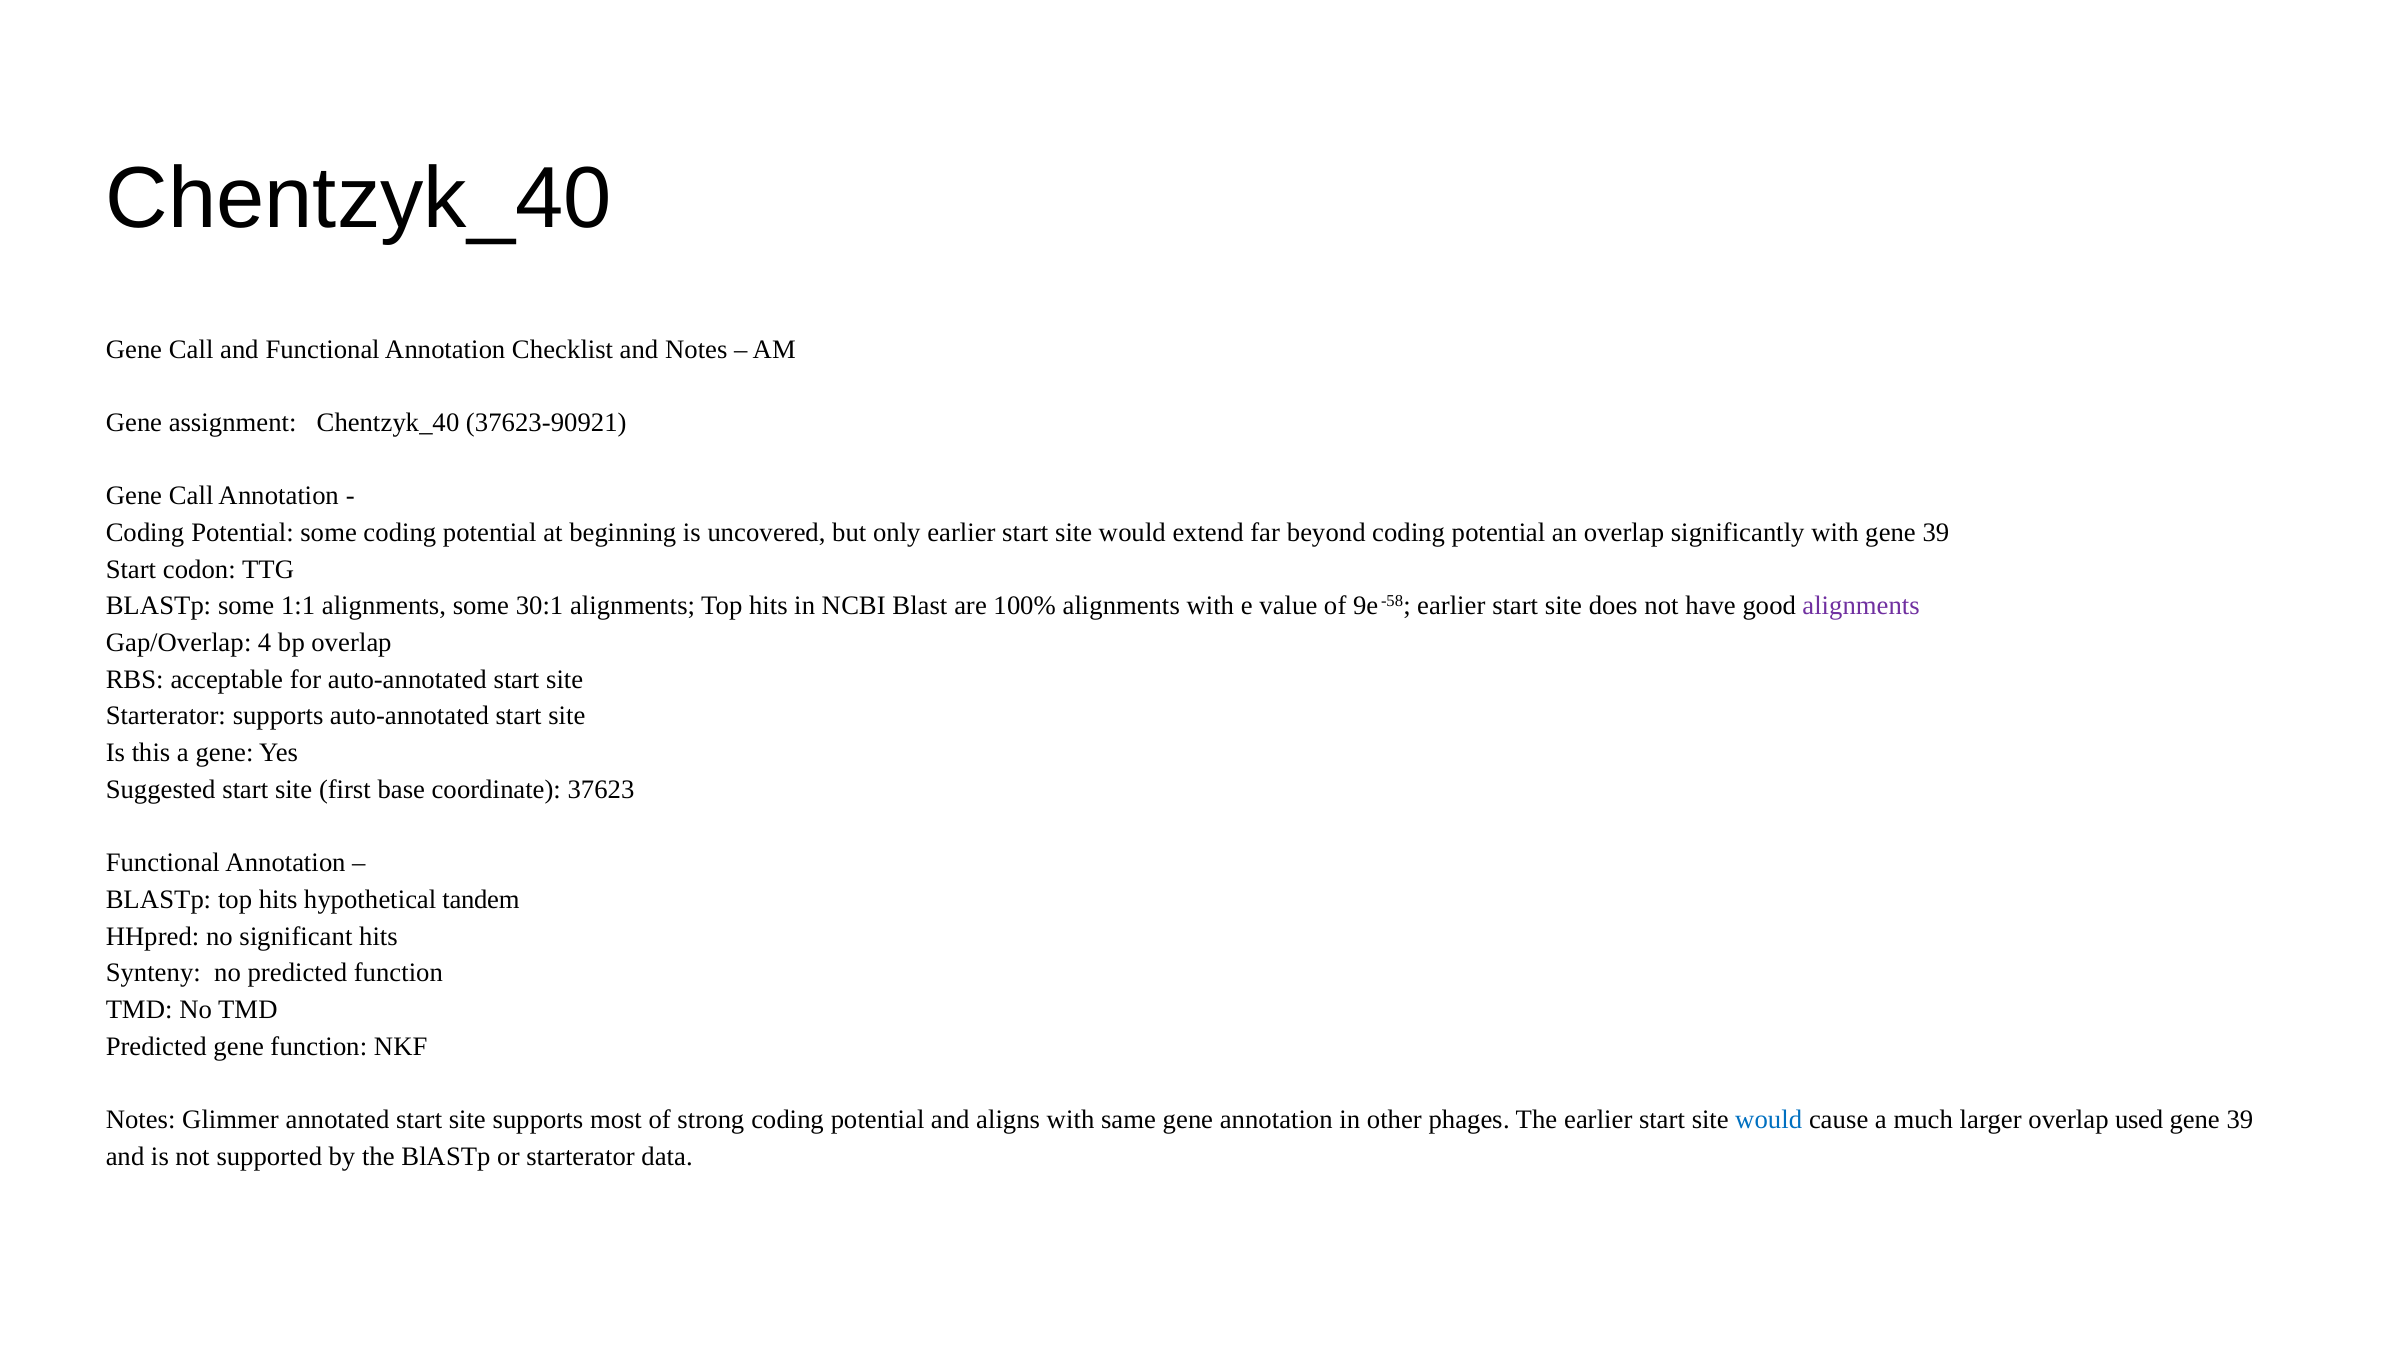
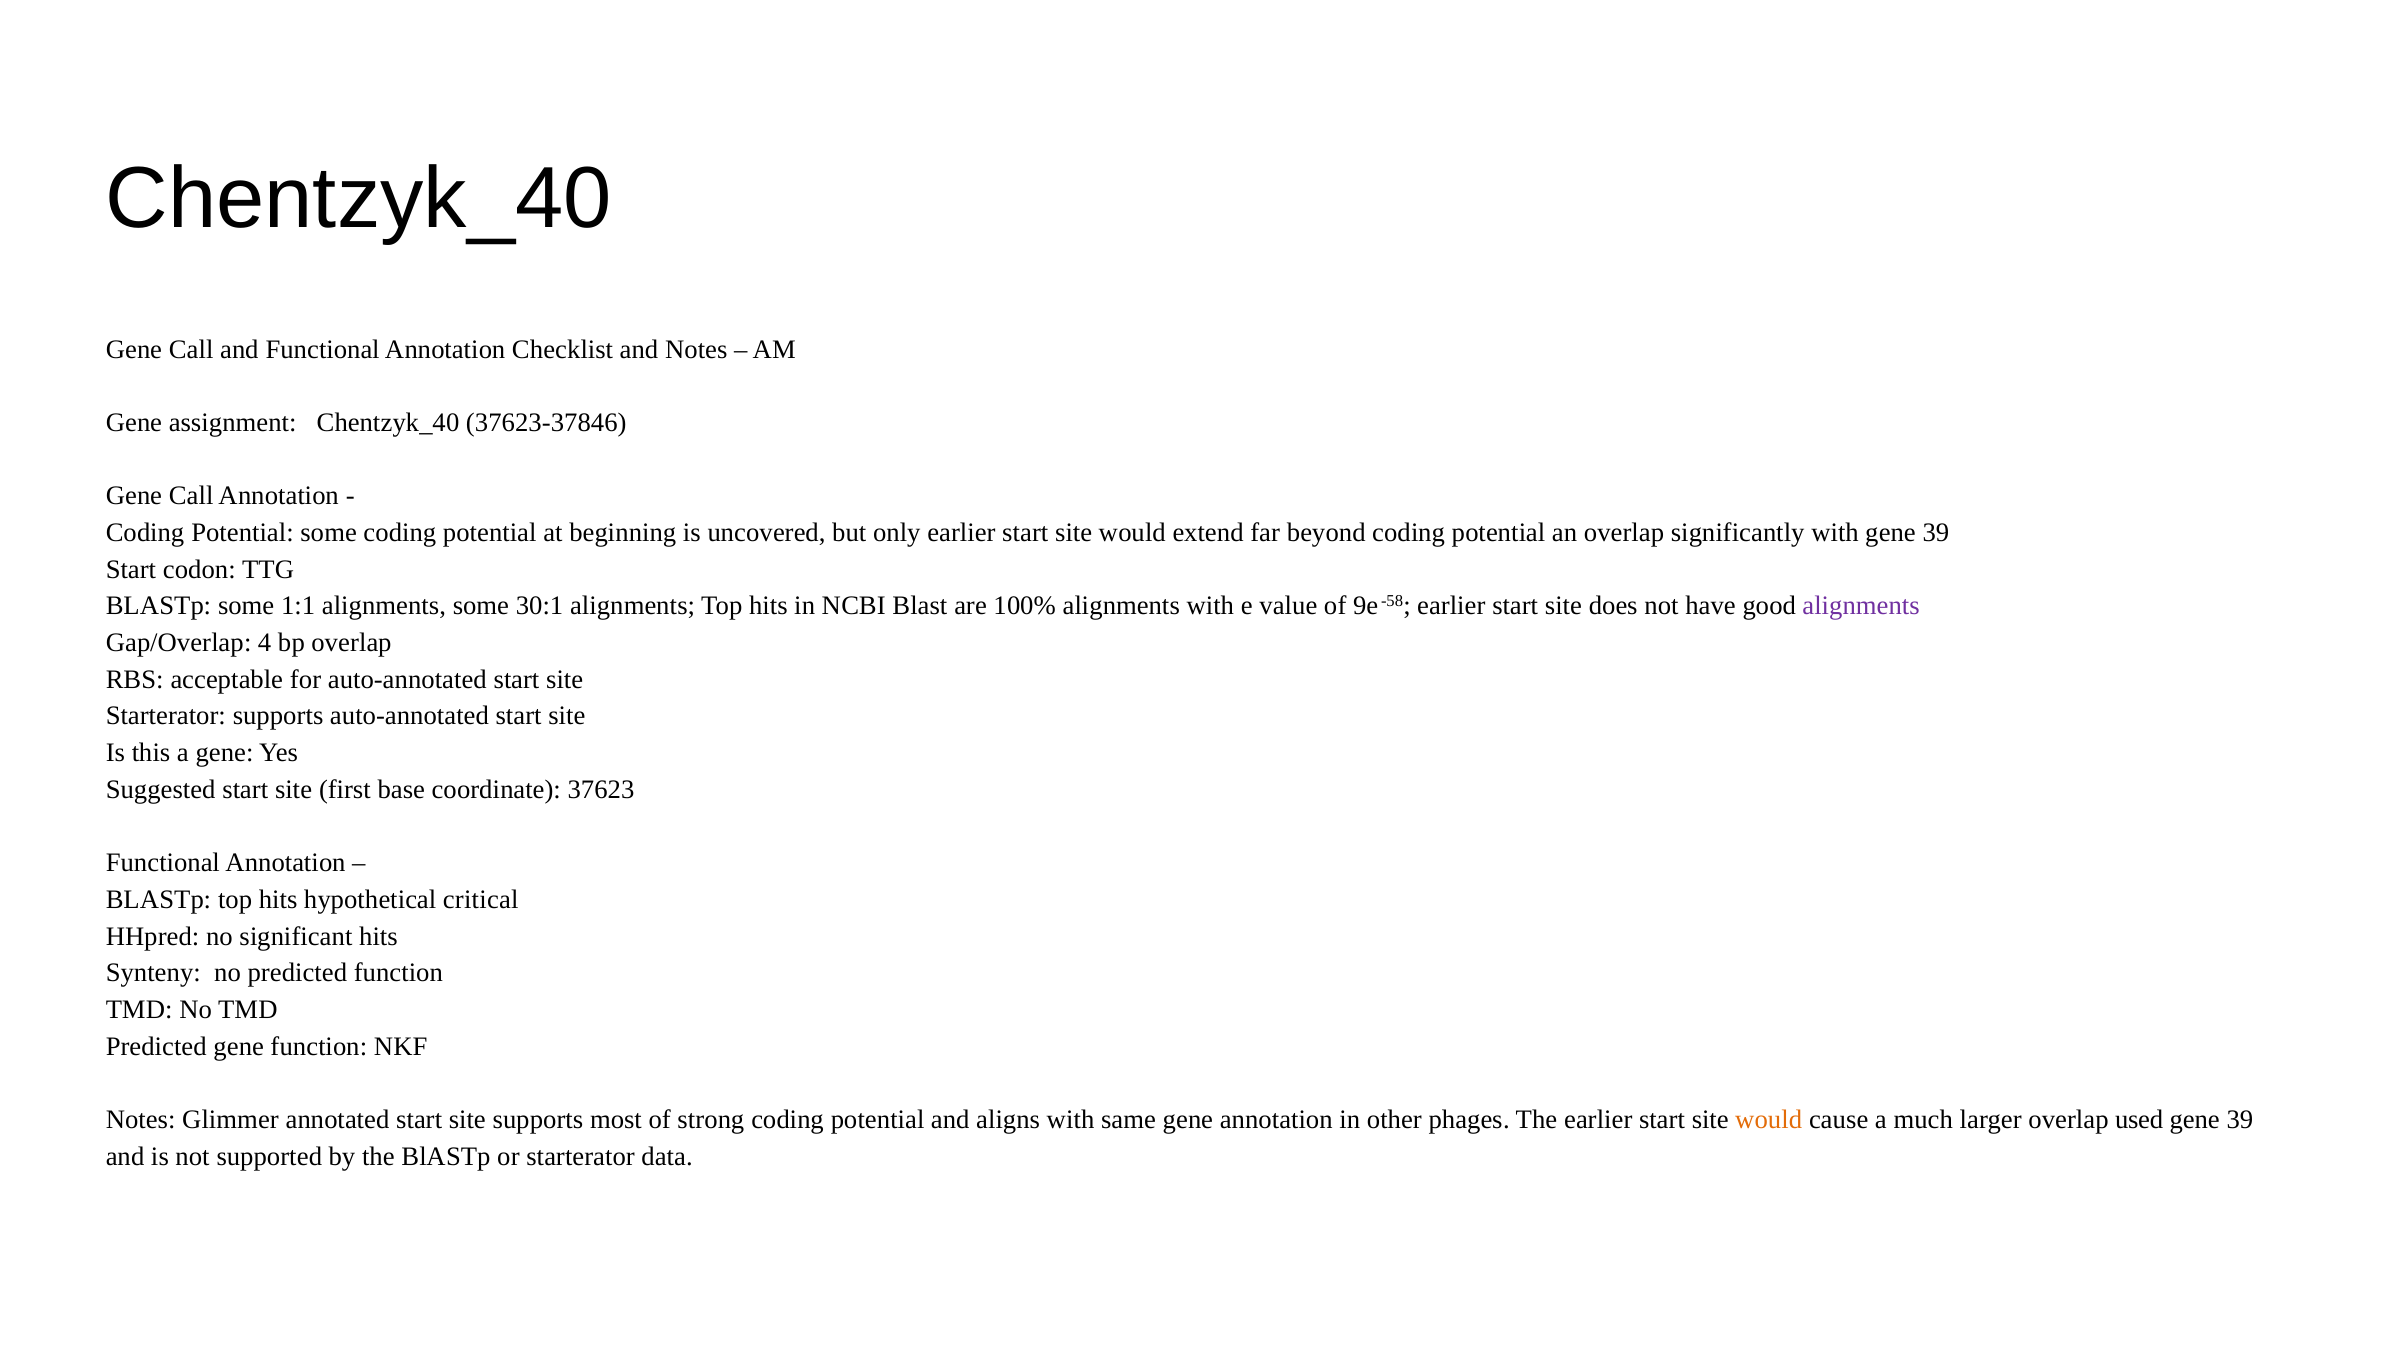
37623-90921: 37623-90921 -> 37623-37846
tandem: tandem -> critical
would at (1769, 1119) colour: blue -> orange
